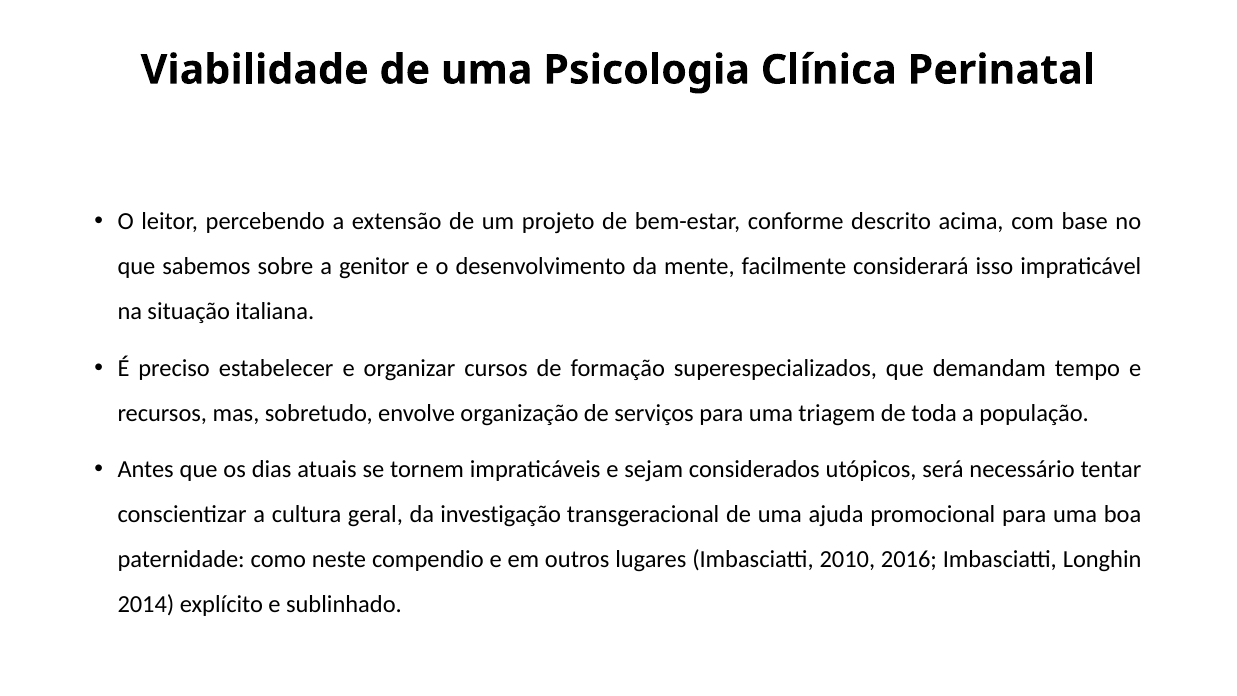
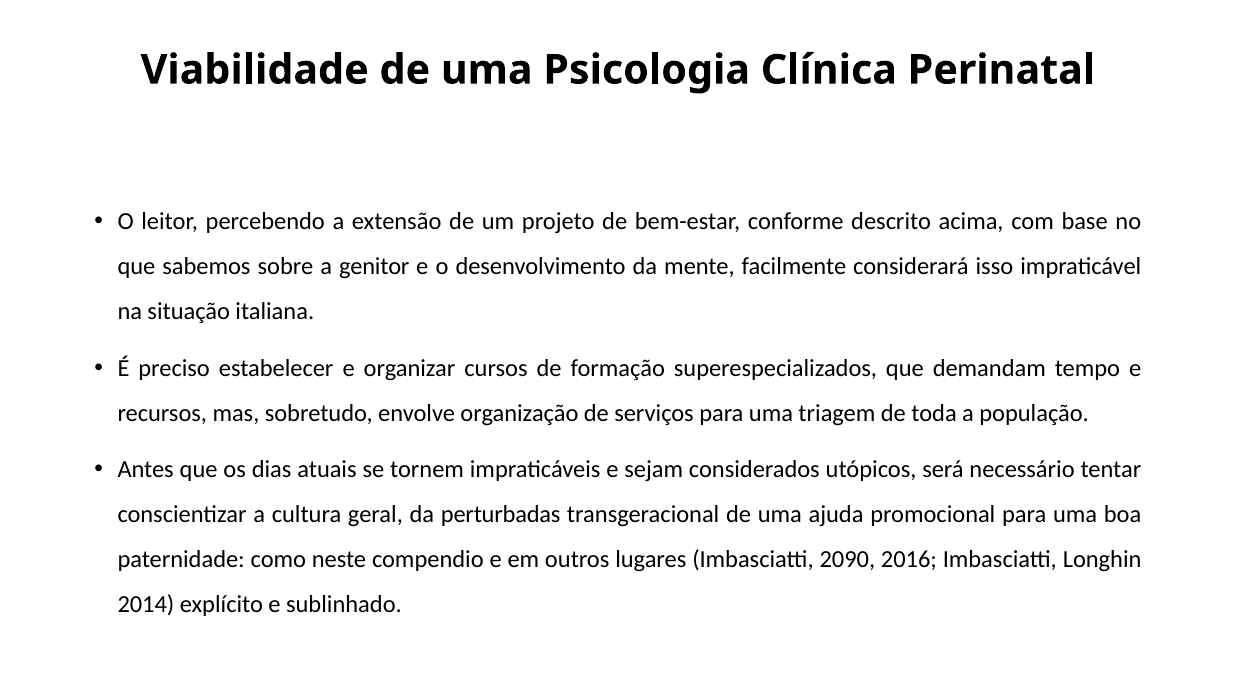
investigação: investigação -> perturbadas
2010: 2010 -> 2090
